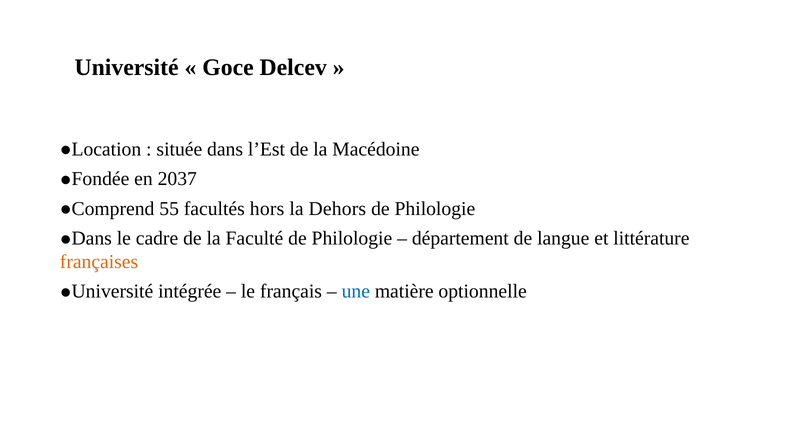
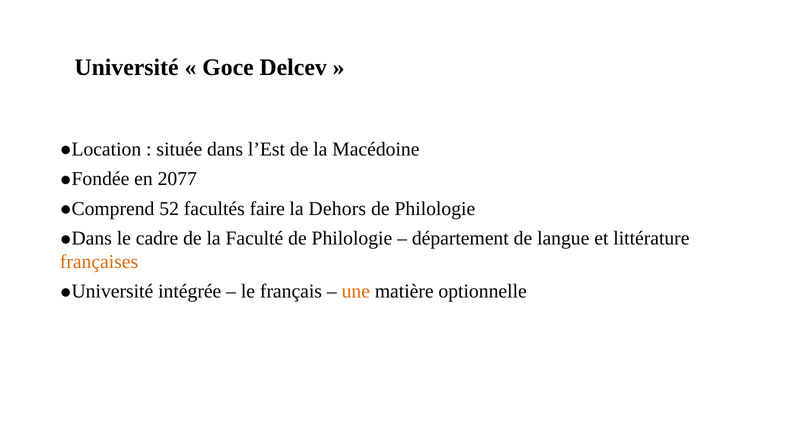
2037: 2037 -> 2077
55: 55 -> 52
hors: hors -> faire
une colour: blue -> orange
